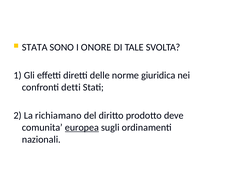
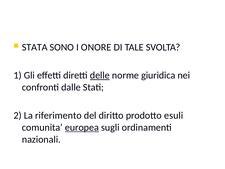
delle underline: none -> present
detti: detti -> dalle
richiamano: richiamano -> riferimento
deve: deve -> esuli
